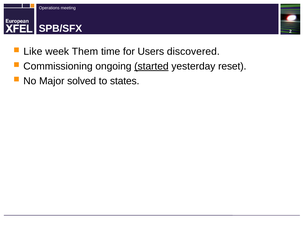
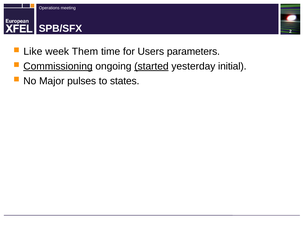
discovered: discovered -> parameters
Commissioning underline: none -> present
reset: reset -> initial
solved: solved -> pulses
